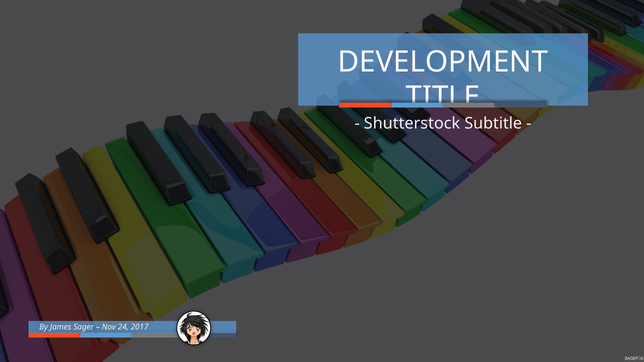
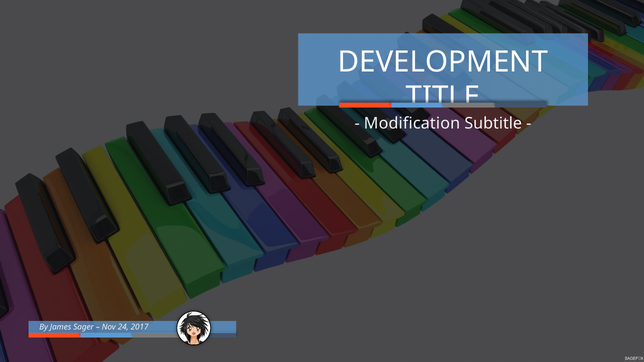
Shutterstock: Shutterstock -> Modification
